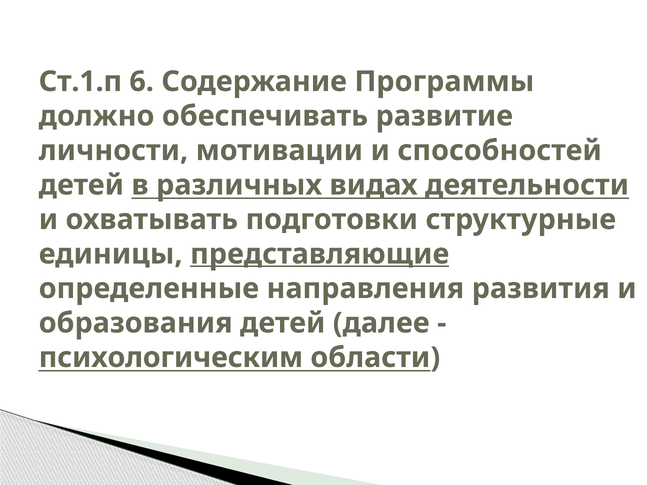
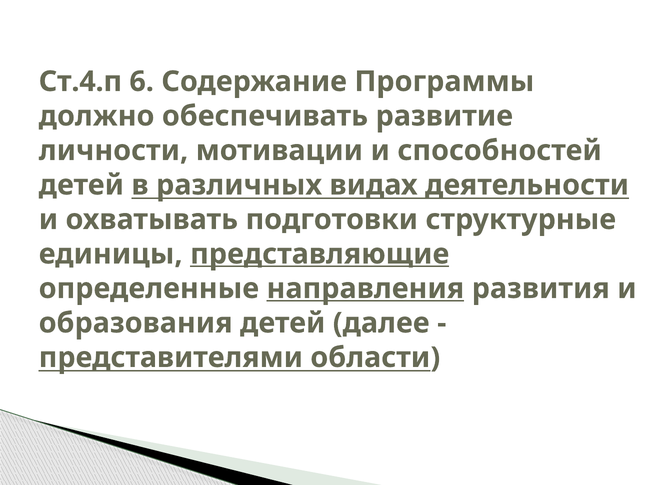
Ст.1.п: Ст.1.п -> Ст.4.п
направления underline: none -> present
психологическим: психологическим -> представителями
